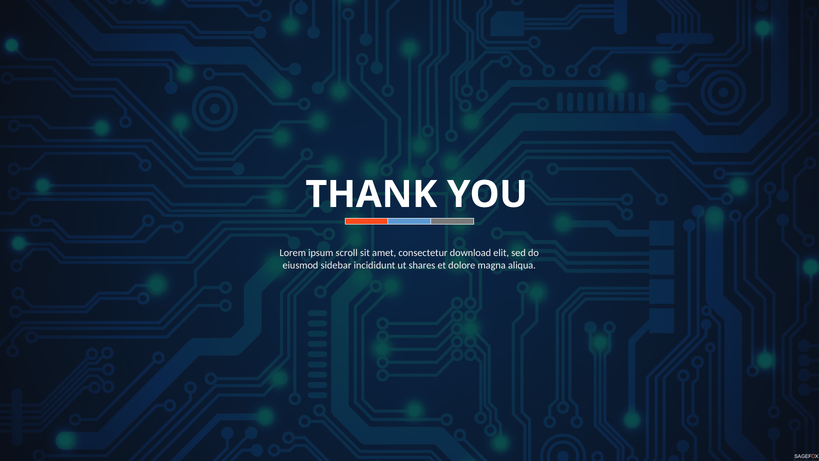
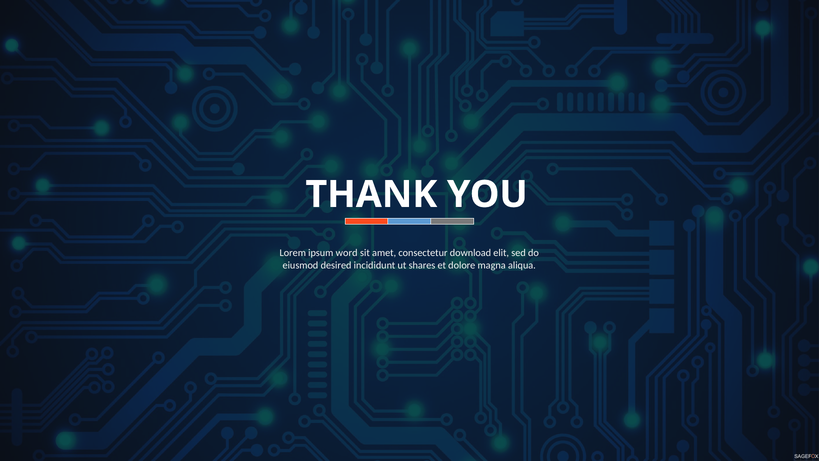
scroll: scroll -> word
sidebar: sidebar -> desired
